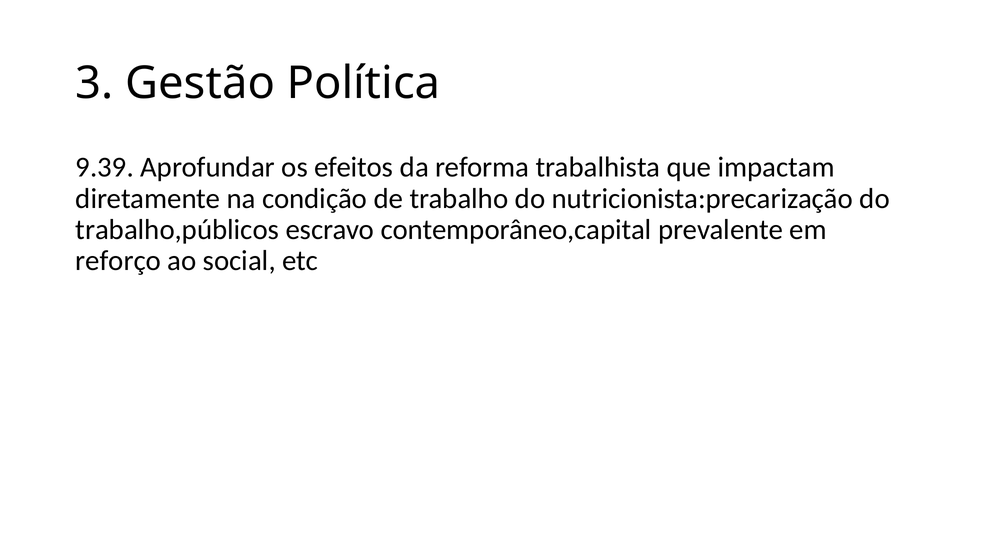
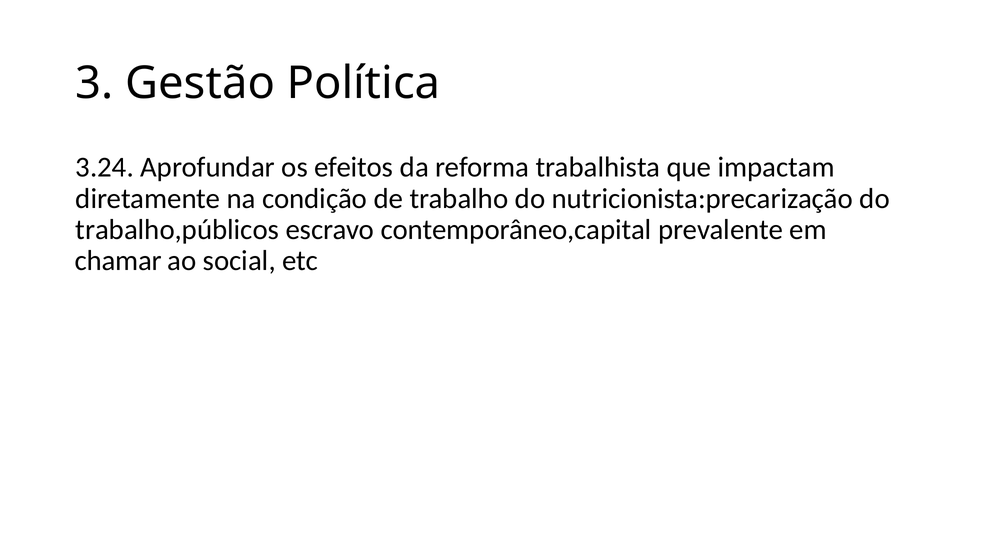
9.39: 9.39 -> 3.24
reforço: reforço -> chamar
